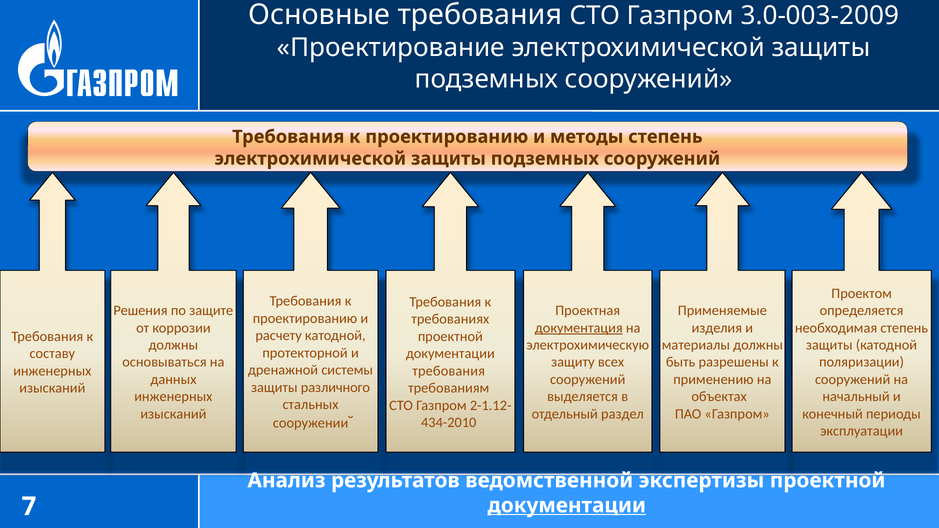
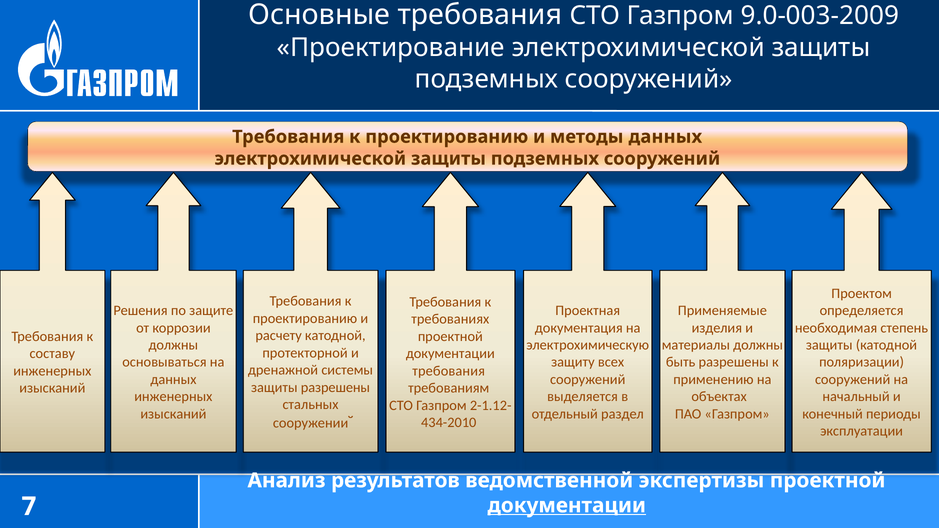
3.0-003-2009: 3.0-003-2009 -> 9.0-003-2009
методы степень: степень -> данных
документация underline: present -> none
защиты различного: различного -> разрешены
